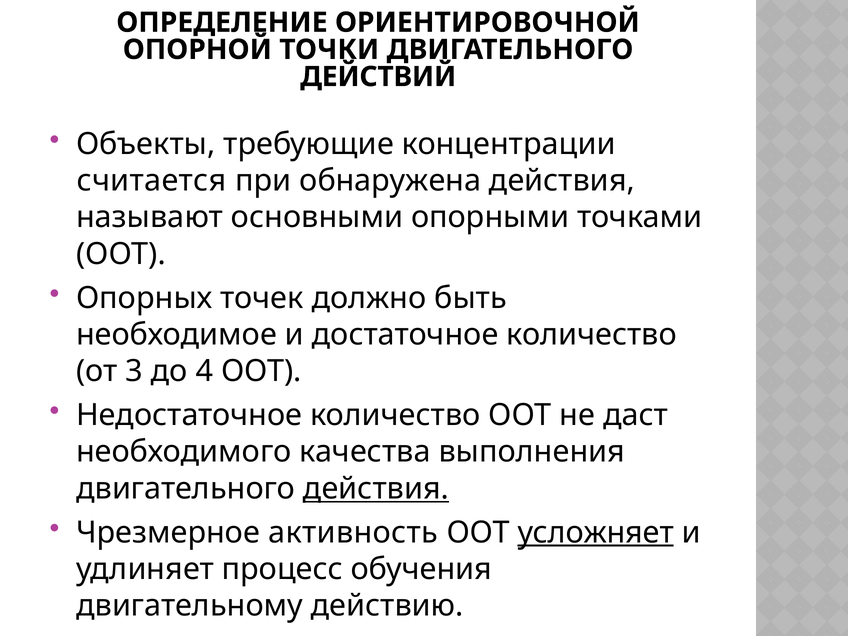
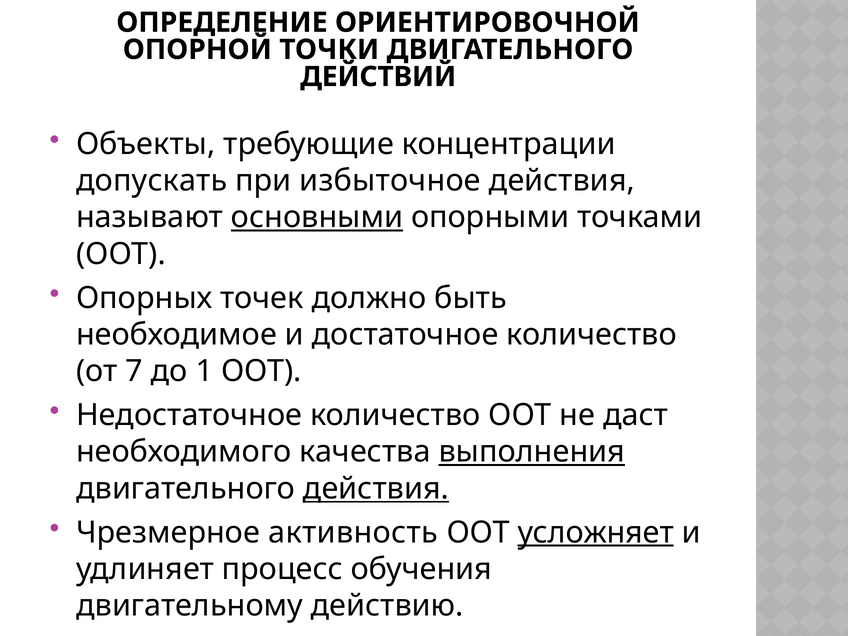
считается: считается -> допускать
обнаружена: обнаружена -> избыточное
основными underline: none -> present
3: 3 -> 7
4: 4 -> 1
выполнения underline: none -> present
